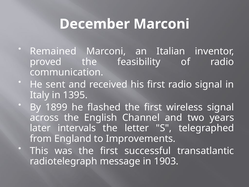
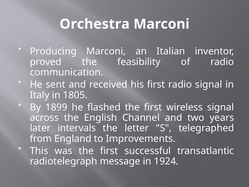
December: December -> Orchestra
Remained: Remained -> Producing
1395: 1395 -> 1805
1903: 1903 -> 1924
